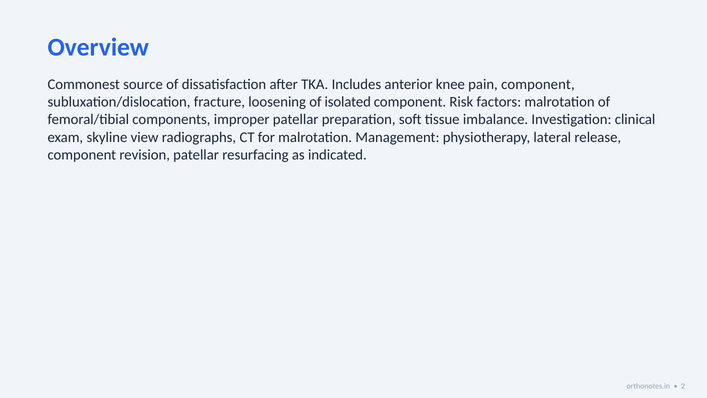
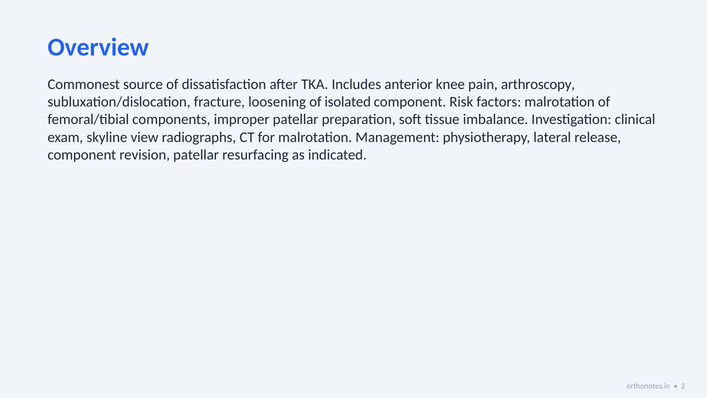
pain component: component -> arthroscopy
